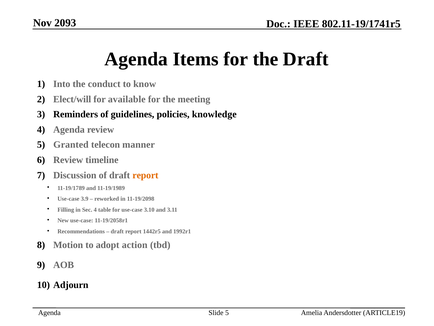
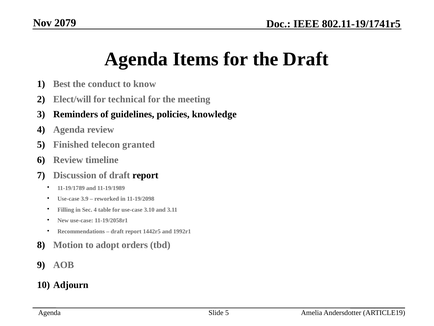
2093: 2093 -> 2079
Into: Into -> Best
available: available -> technical
Granted: Granted -> Finished
manner: manner -> granted
report at (145, 175) colour: orange -> black
action: action -> orders
